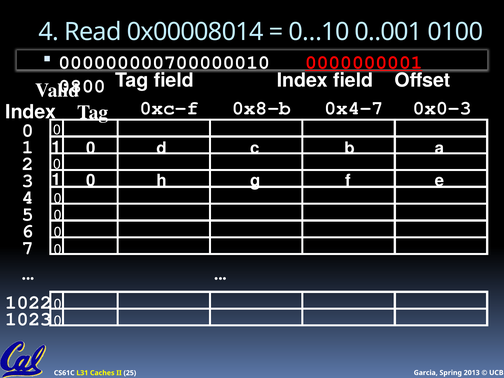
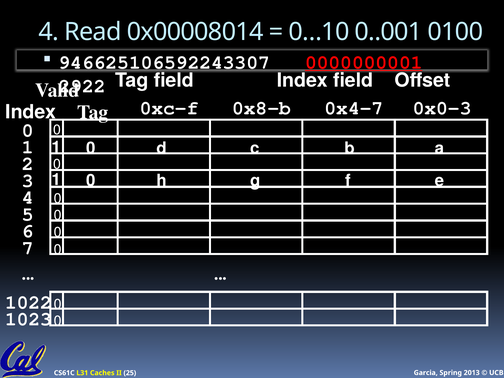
000000000700000010: 000000000700000010 -> 946625106592243307
0800: 0800 -> 2922
